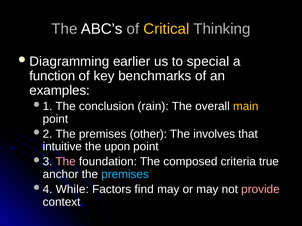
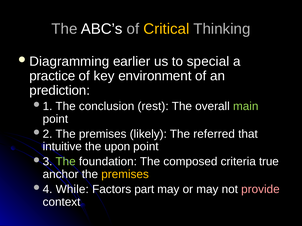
function: function -> practice
benchmarks: benchmarks -> environment
examples: examples -> prediction
rain: rain -> rest
main colour: yellow -> light green
other: other -> likely
involves: involves -> referred
The at (66, 162) colour: pink -> light green
premises at (125, 175) colour: light blue -> yellow
find: find -> part
